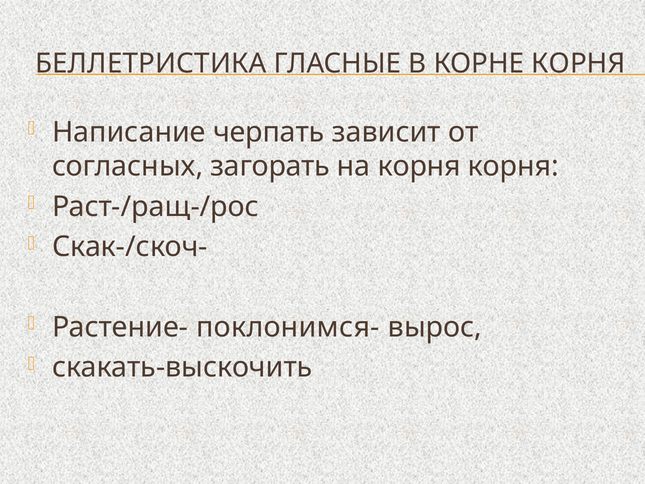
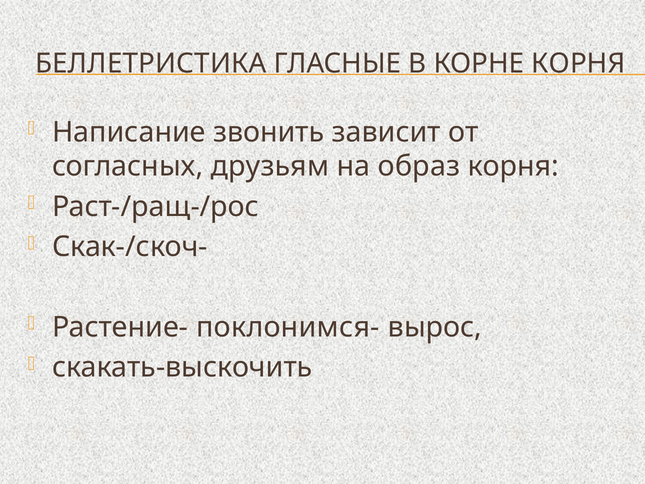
черпать: черпать -> звонить
загорать: загорать -> друзьям
на корня: корня -> образ
